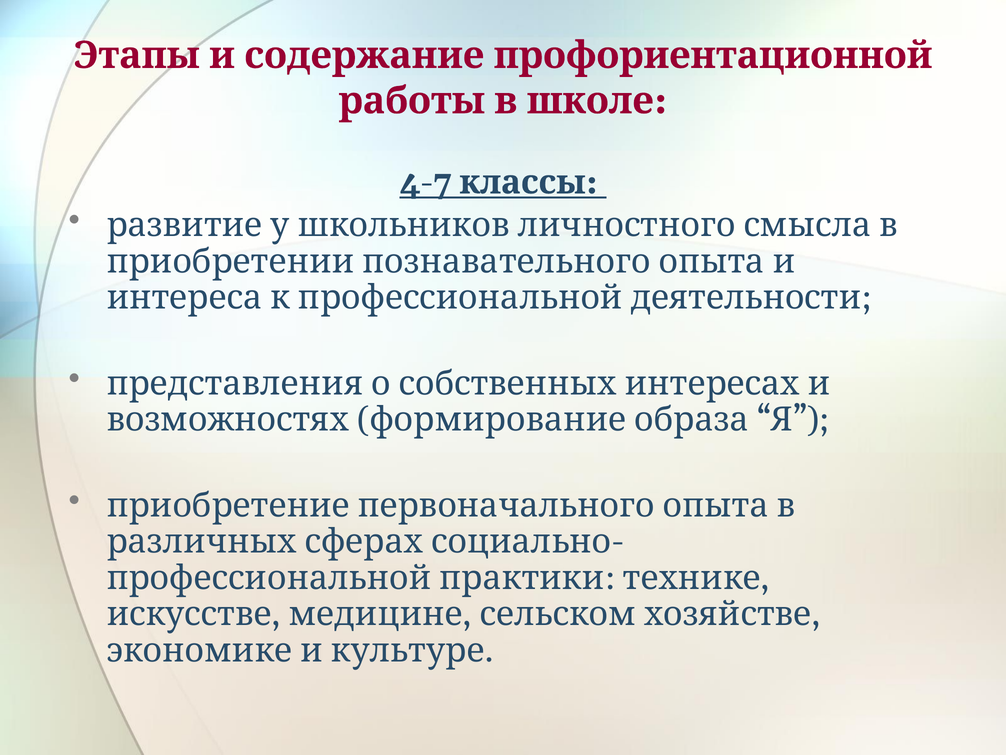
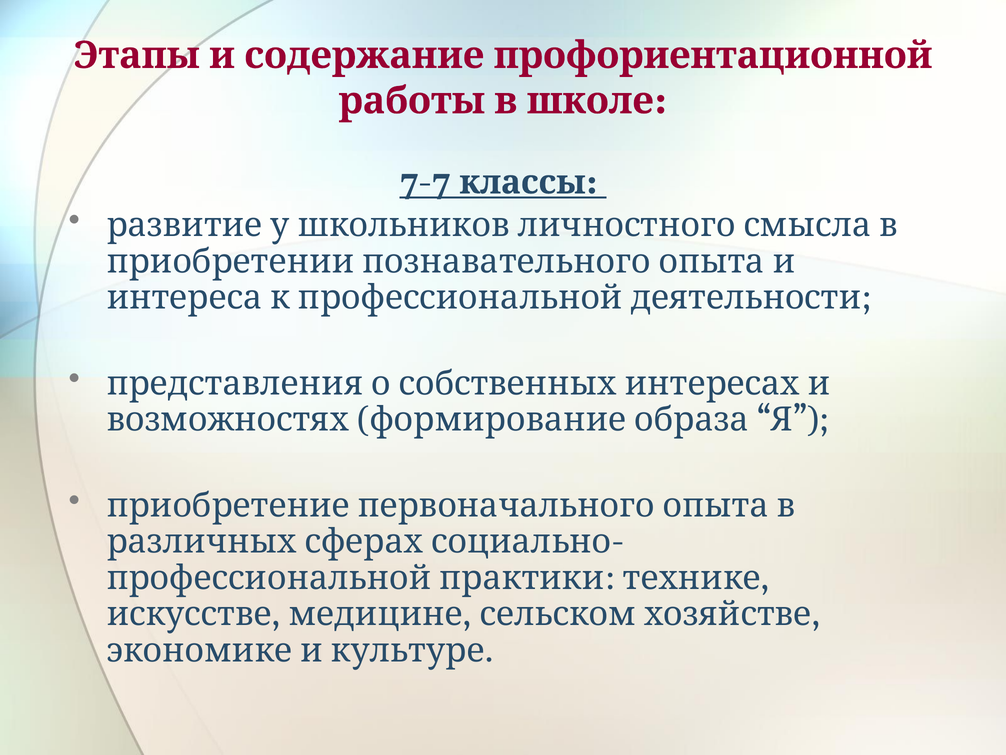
4-7: 4-7 -> 7-7
